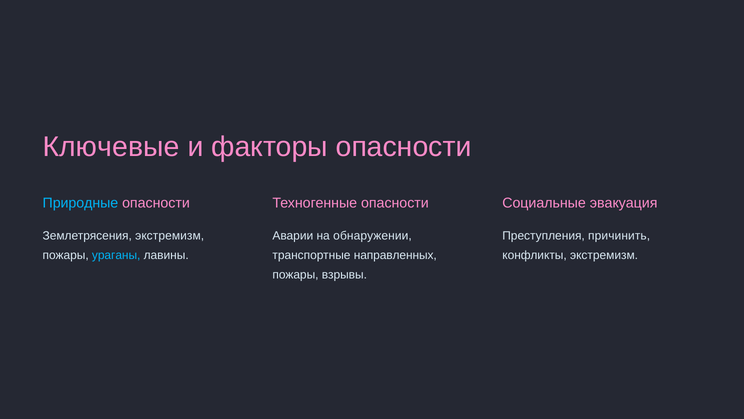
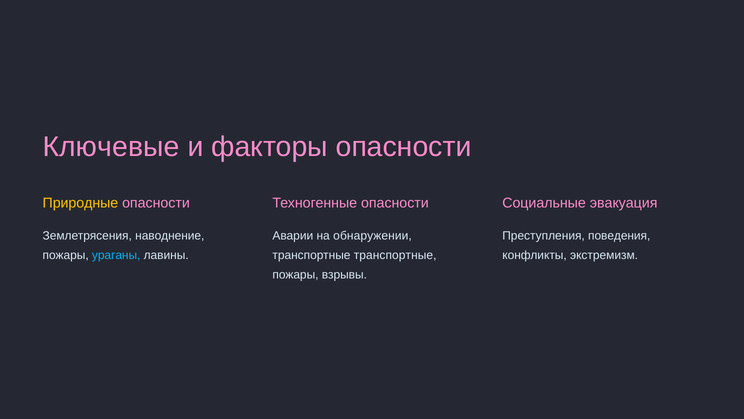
Природные colour: light blue -> yellow
Землетрясения экстремизм: экстремизм -> наводнение
причинить: причинить -> поведения
транспортные направленных: направленных -> транспортные
